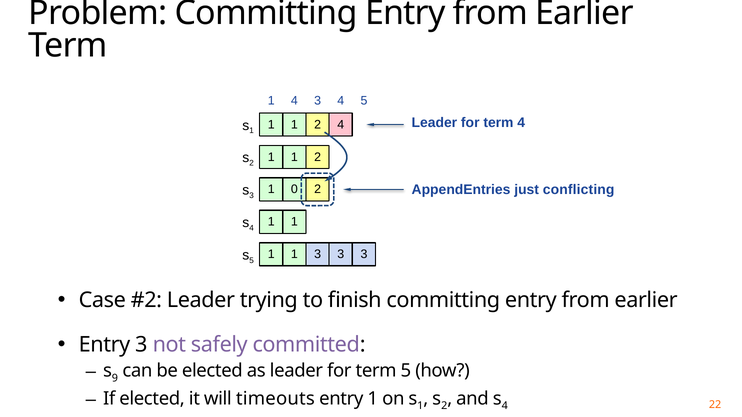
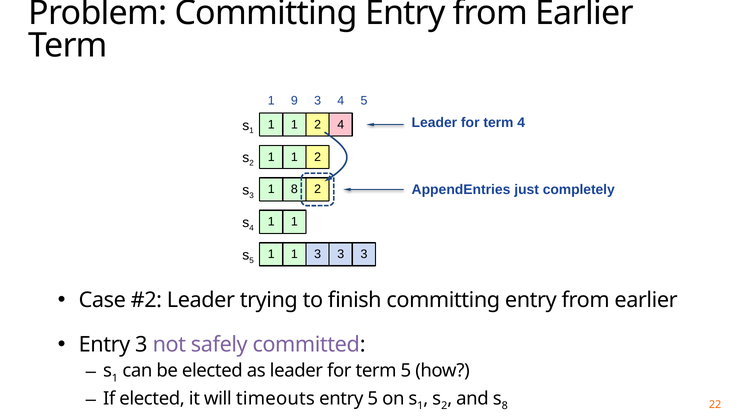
1 4: 4 -> 9
conflicting: conflicting -> completely
1 0: 0 -> 8
9 at (115, 378): 9 -> 1
entry 1: 1 -> 5
4 at (505, 406): 4 -> 8
